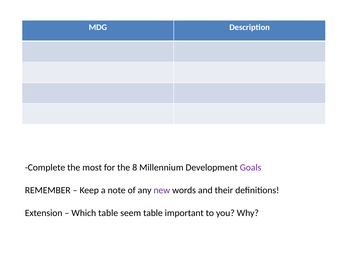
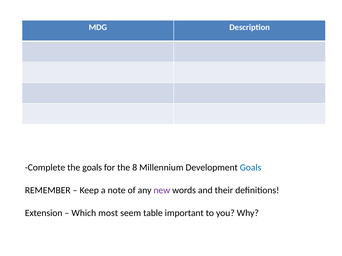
the most: most -> goals
Goals at (251, 168) colour: purple -> blue
Which table: table -> most
